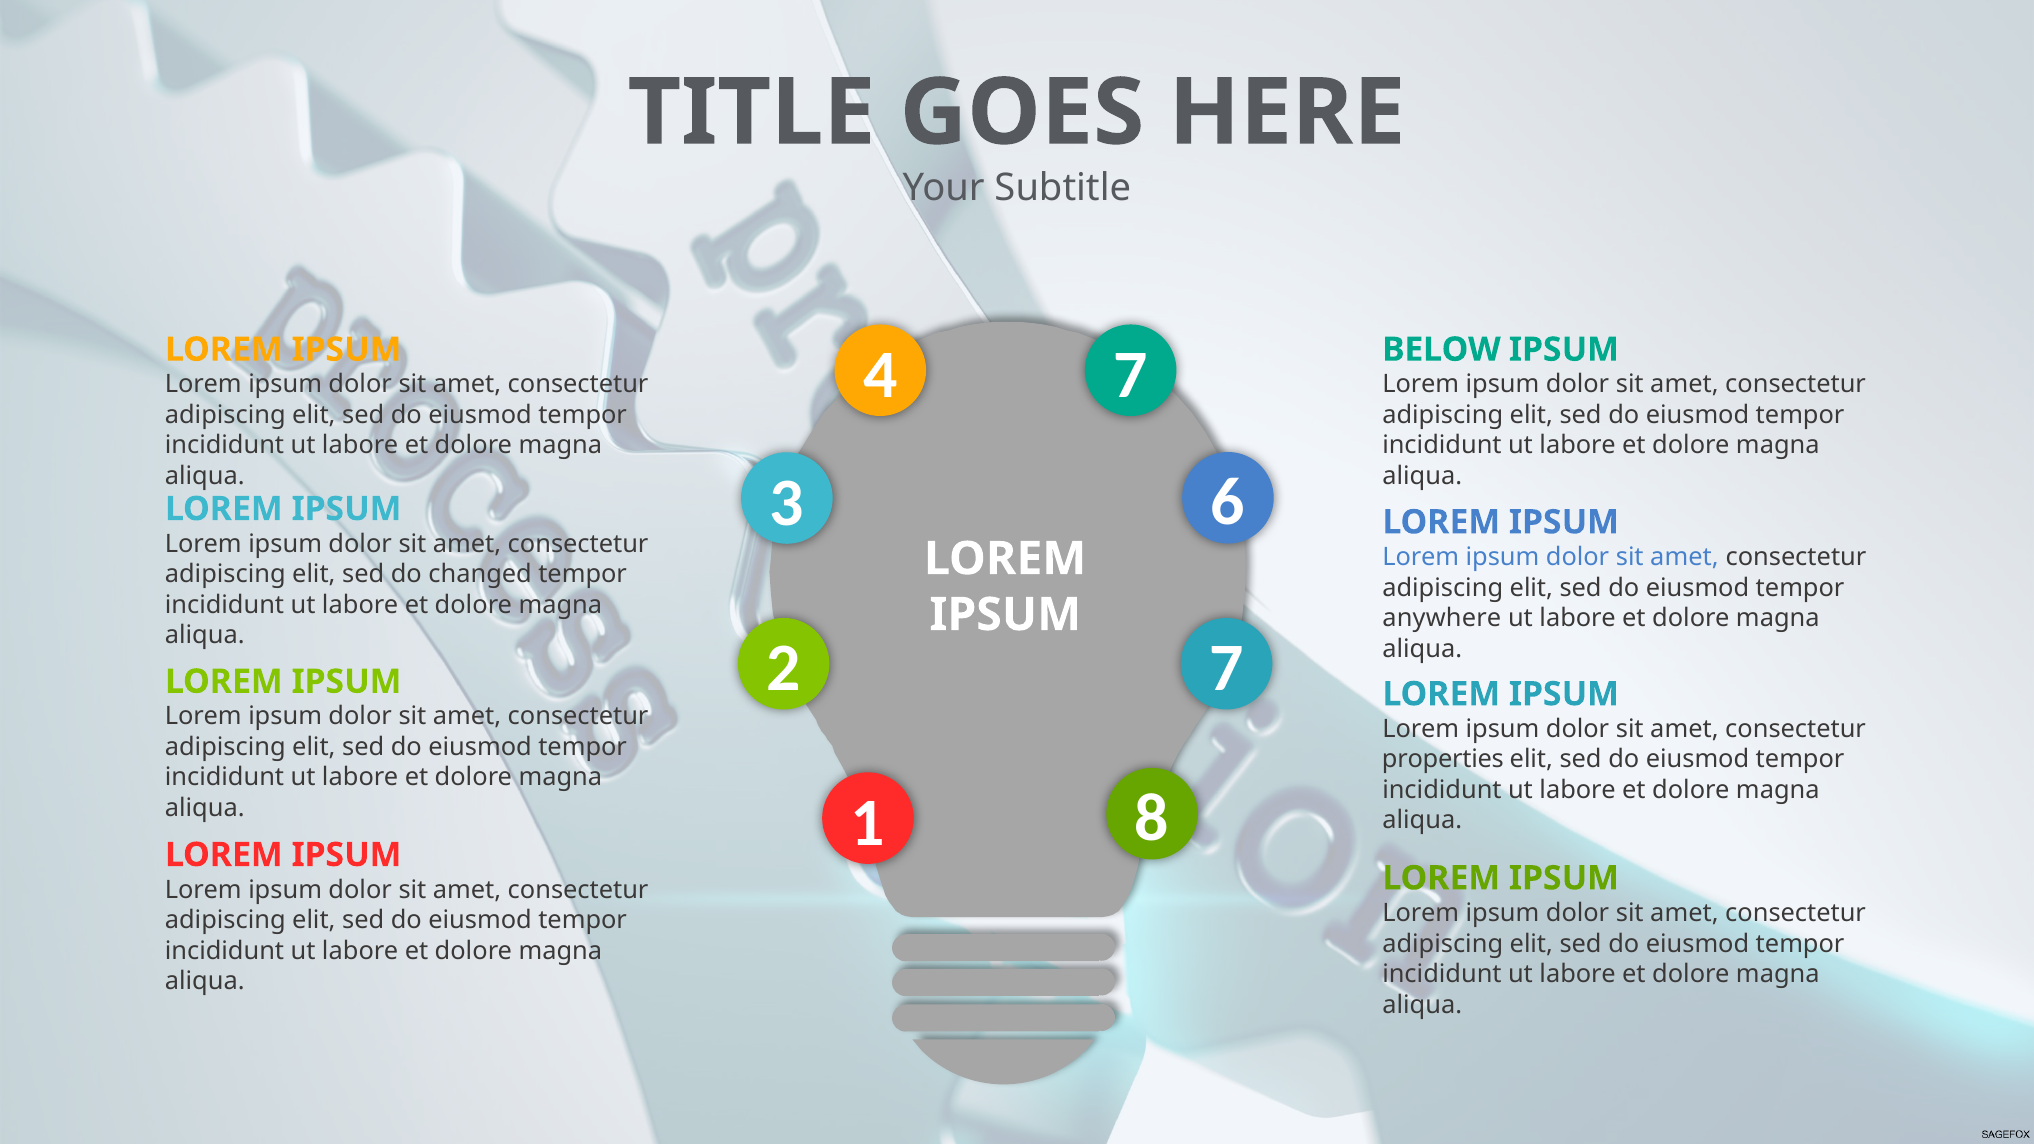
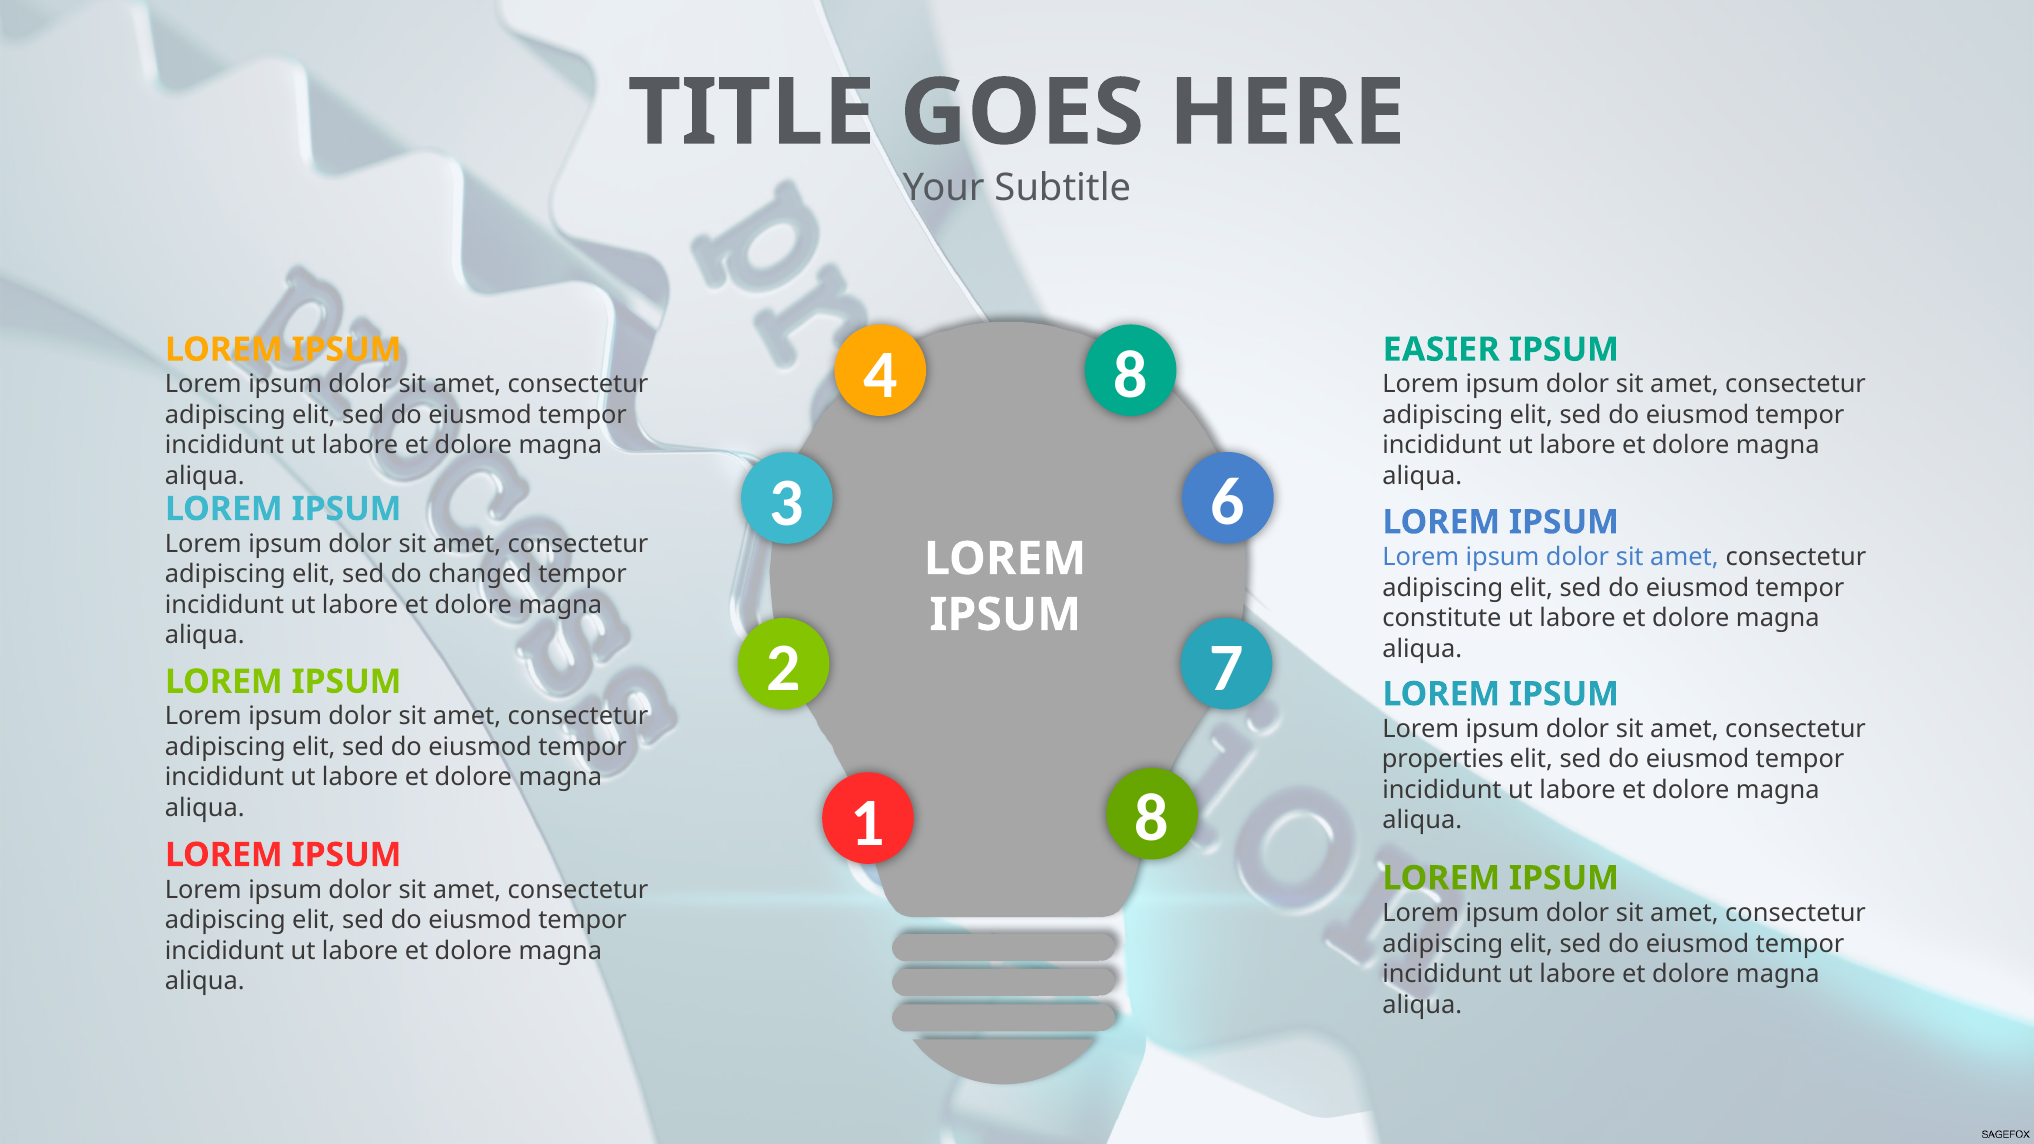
BELOW: BELOW -> EASIER
4 7: 7 -> 8
anywhere: anywhere -> constitute
